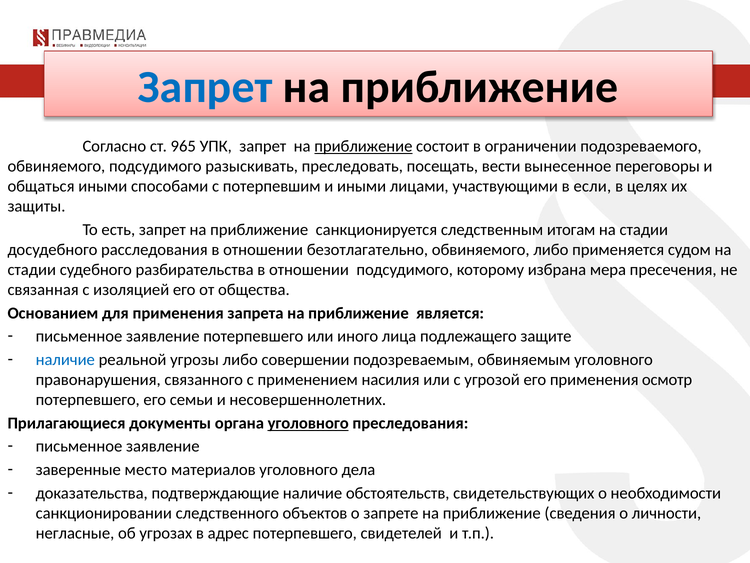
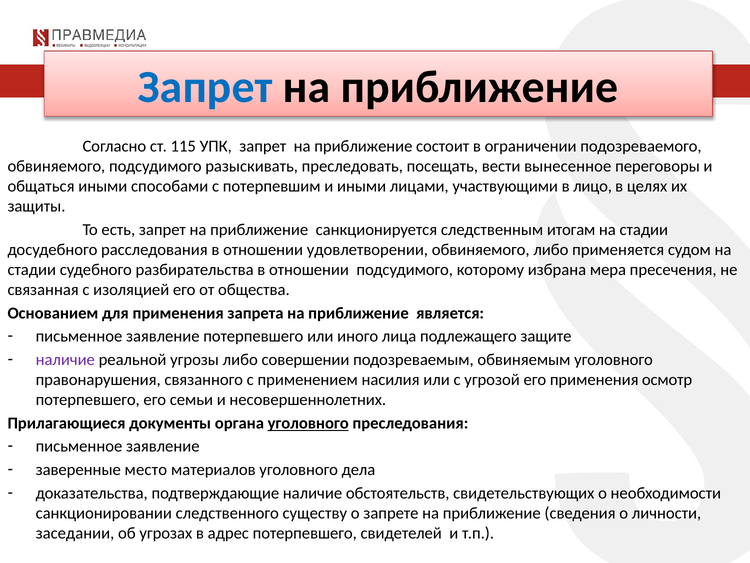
965: 965 -> 115
приближение at (363, 146) underline: present -> none
если: если -> лицо
безотлагательно: безотлагательно -> удовлетворении
наличие at (65, 359) colour: blue -> purple
объектов: объектов -> существу
негласные: негласные -> заседании
